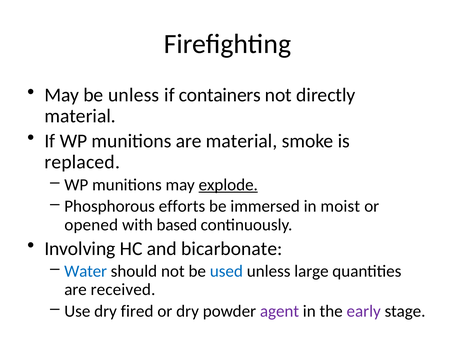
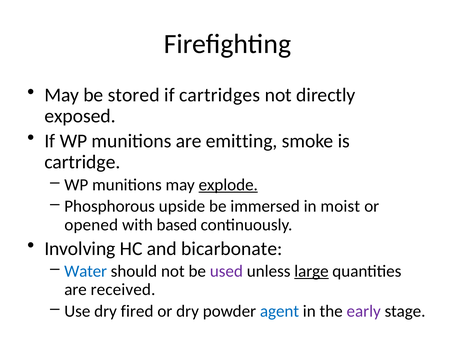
be unless: unless -> stored
containers: containers -> cartridges
material at (80, 116): material -> exposed
are material: material -> emitting
replaced: replaced -> cartridge
efforts: efforts -> upside
used colour: blue -> purple
large underline: none -> present
agent colour: purple -> blue
